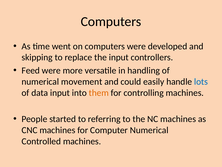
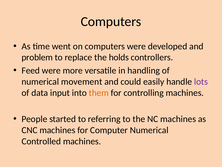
skipping: skipping -> problem
the input: input -> holds
lots colour: blue -> purple
